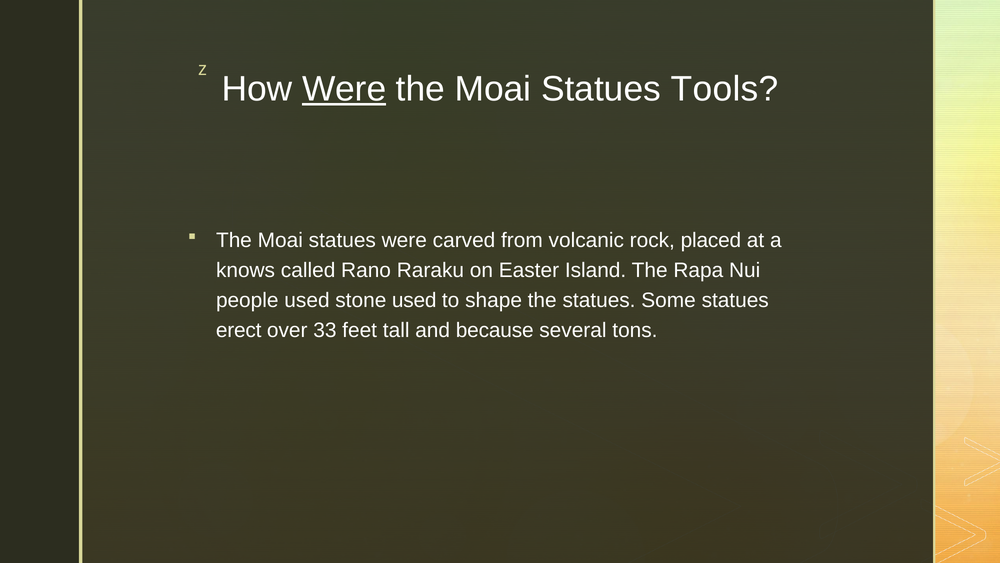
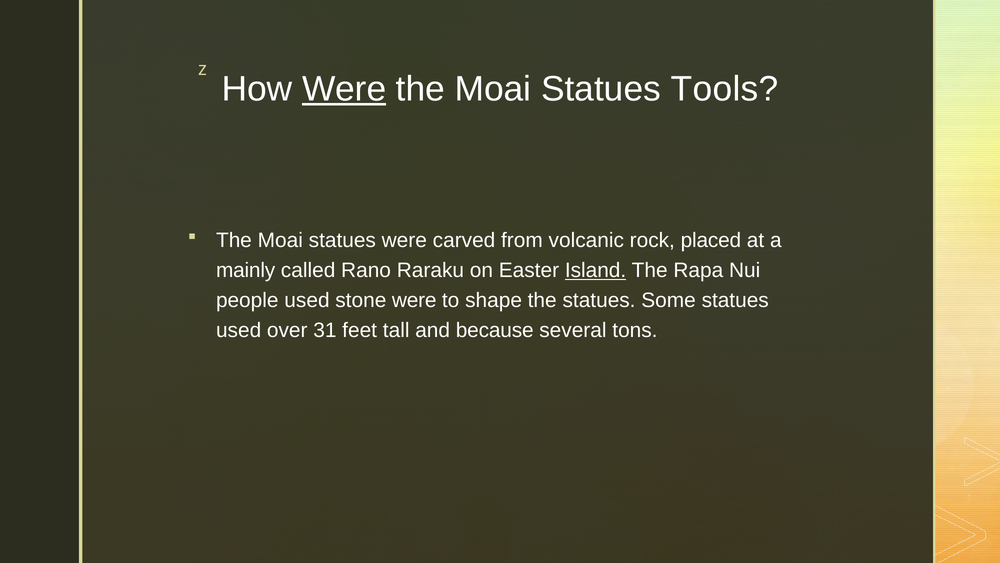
knows: knows -> mainly
Island underline: none -> present
stone used: used -> were
erect at (239, 330): erect -> used
33: 33 -> 31
